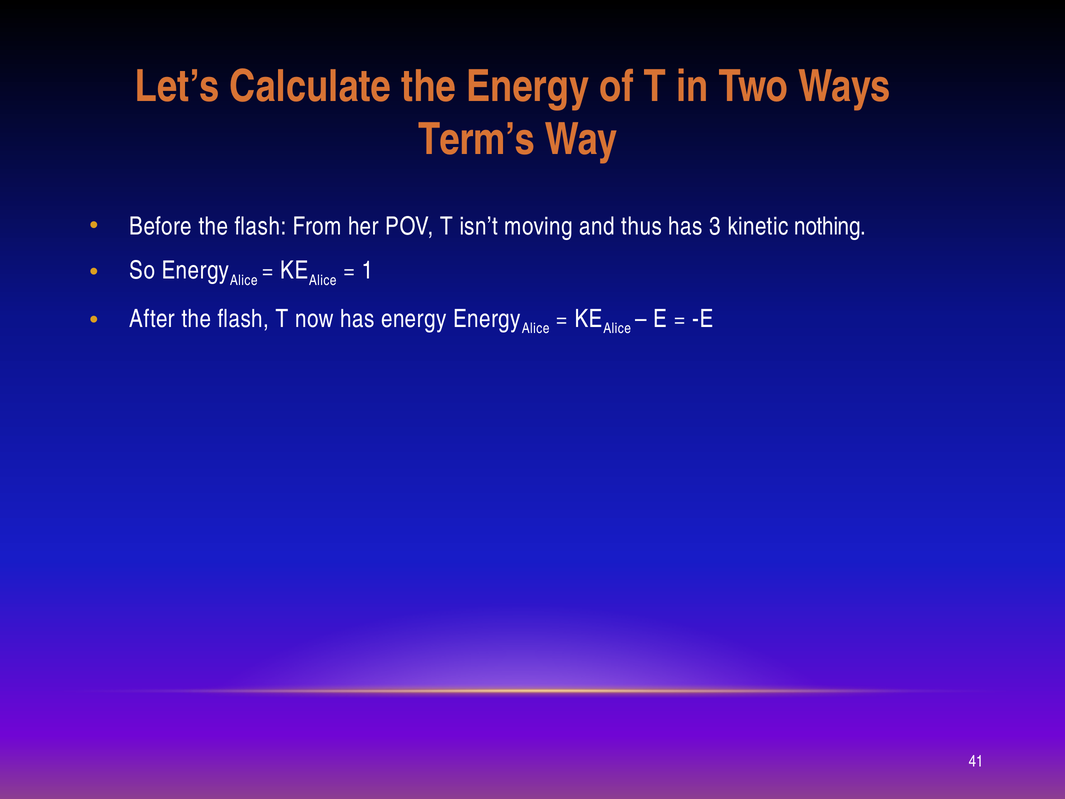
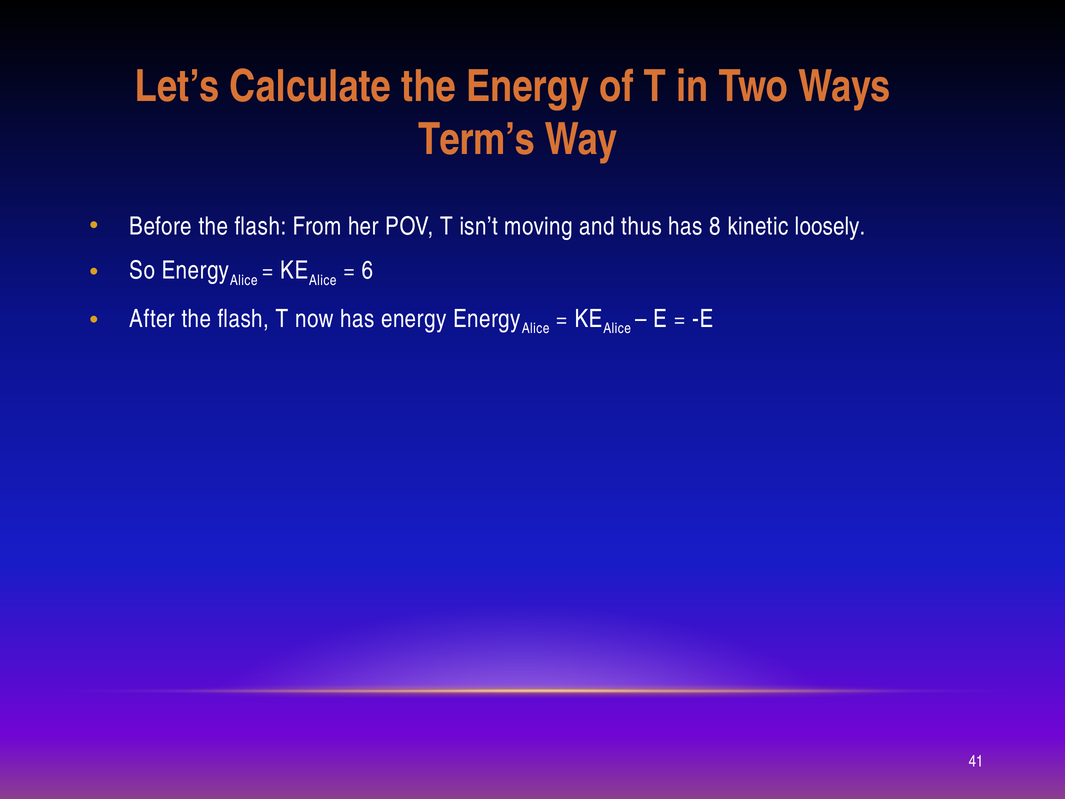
3: 3 -> 8
nothing: nothing -> loosely
1: 1 -> 6
